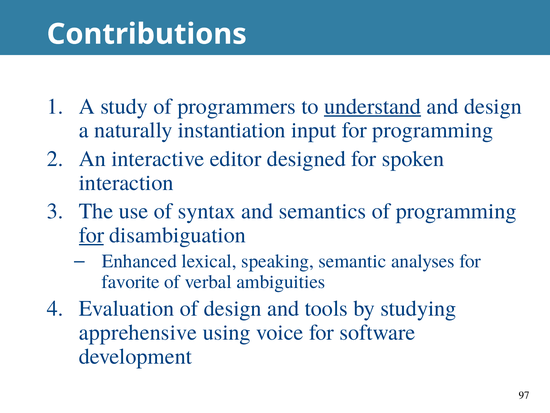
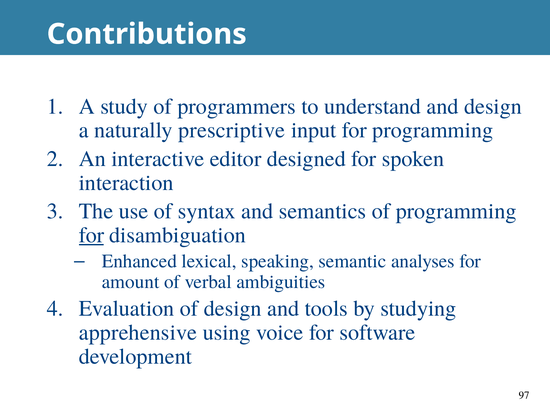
understand underline: present -> none
instantiation: instantiation -> prescriptive
favorite: favorite -> amount
